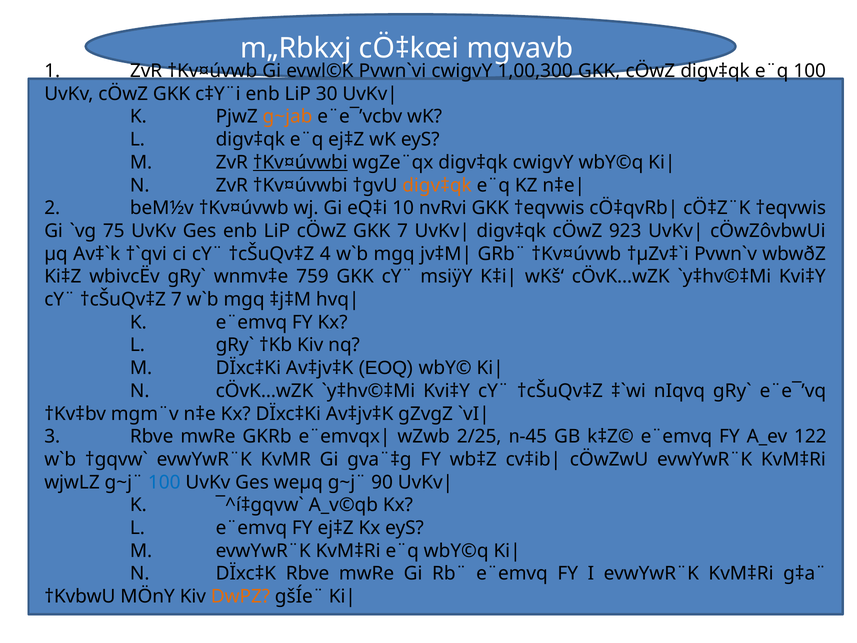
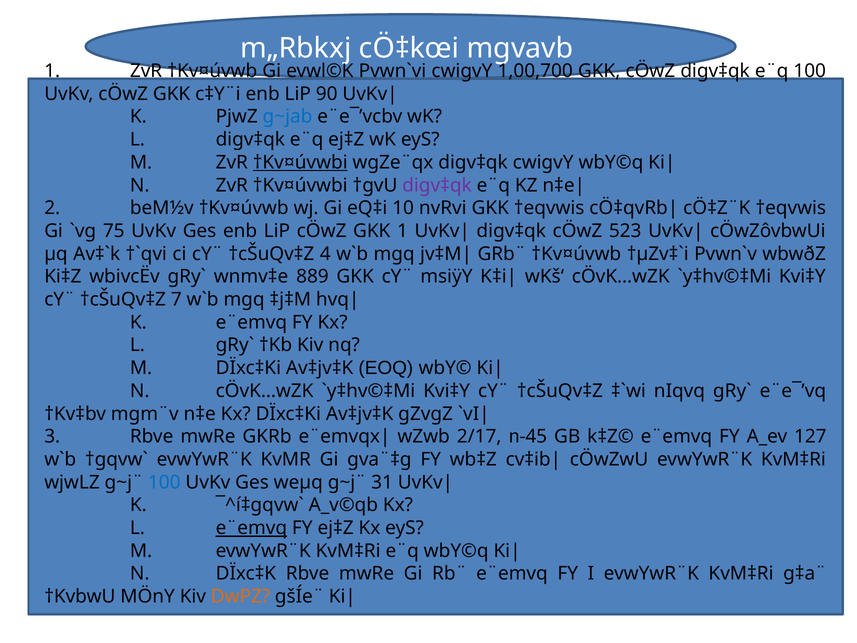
1,00,300: 1,00,300 -> 1,00,700
30: 30 -> 90
g~jab colour: orange -> blue
digv‡qk at (437, 185) colour: orange -> purple
GKK 7: 7 -> 1
923: 923 -> 523
759: 759 -> 889
2/25: 2/25 -> 2/17
122: 122 -> 127
90: 90 -> 31
e¨emvq at (251, 528) underline: none -> present
